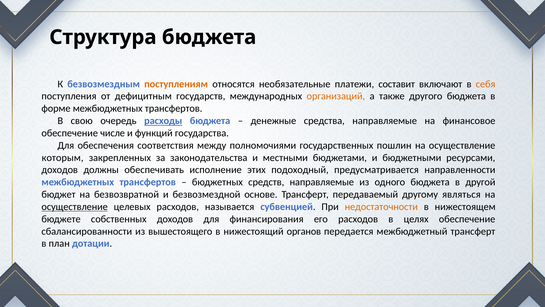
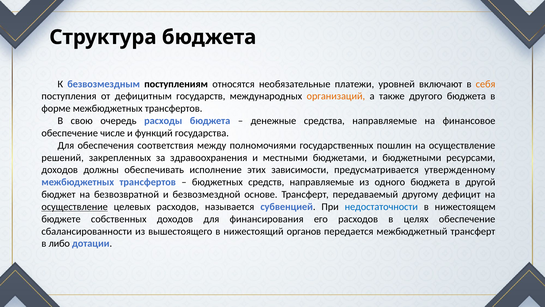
поступлениям colour: orange -> black
составит: составит -> уровней
расходы underline: present -> none
которым: которым -> решений
законодательства: законодательства -> здравоохранения
подоходный: подоходный -> зависимости
направленности: направленности -> утвержденному
являться: являться -> дефицит
недостаточности colour: orange -> blue
план: план -> либо
